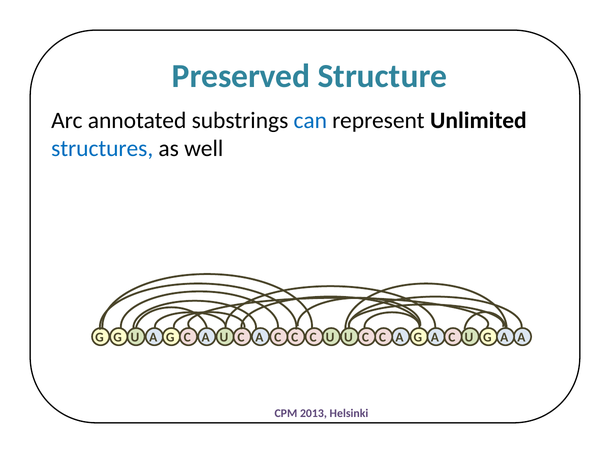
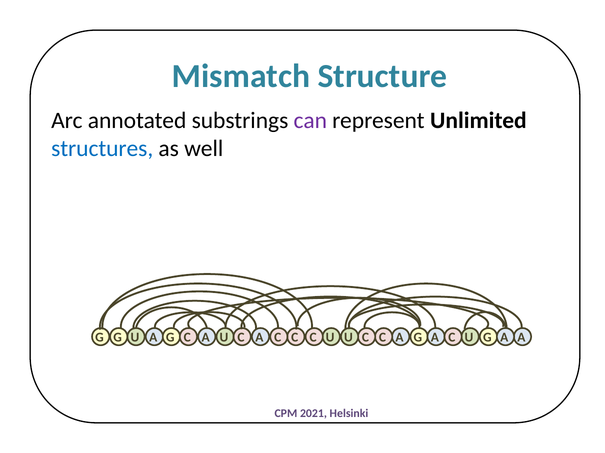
Preserved: Preserved -> Mismatch
can colour: blue -> purple
2013: 2013 -> 2021
